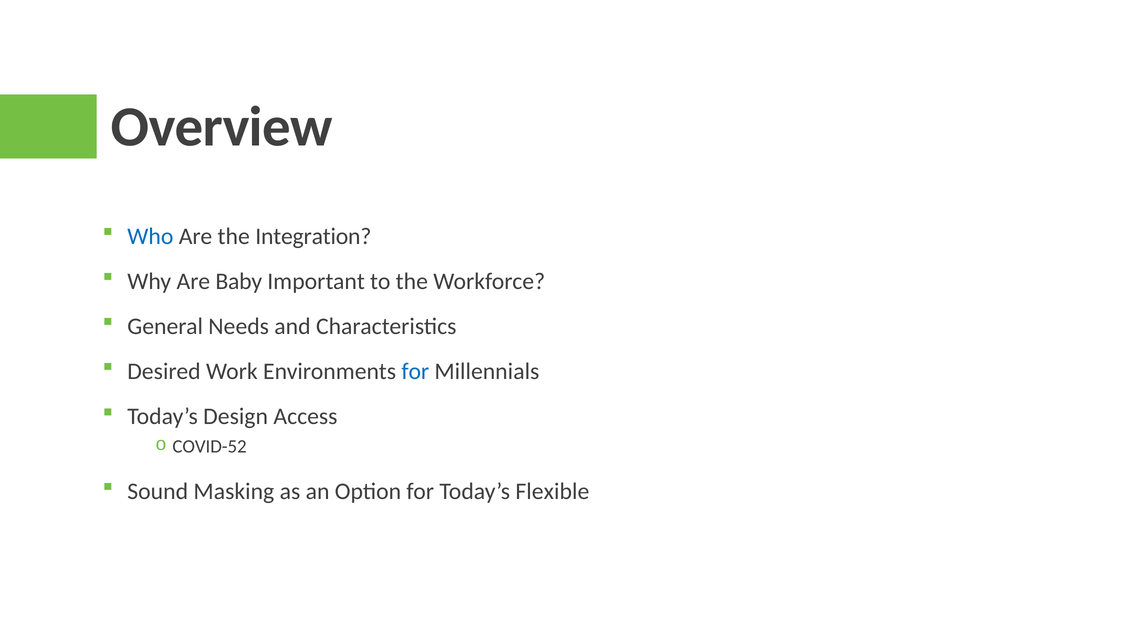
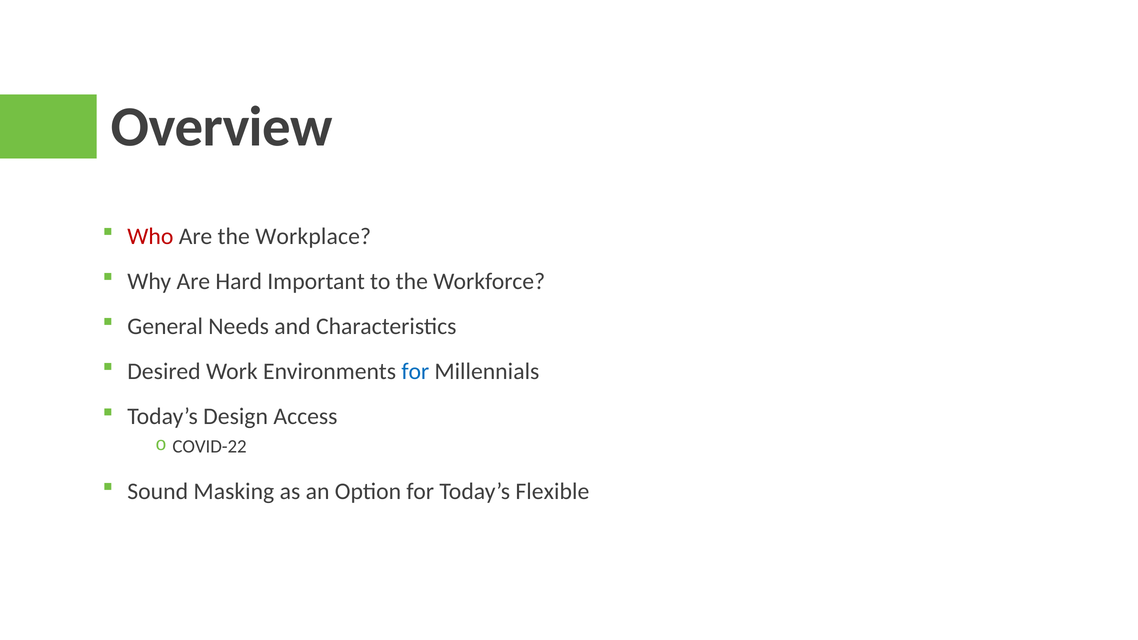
Who colour: blue -> red
Integration: Integration -> Workplace
Baby: Baby -> Hard
COVID-52: COVID-52 -> COVID-22
